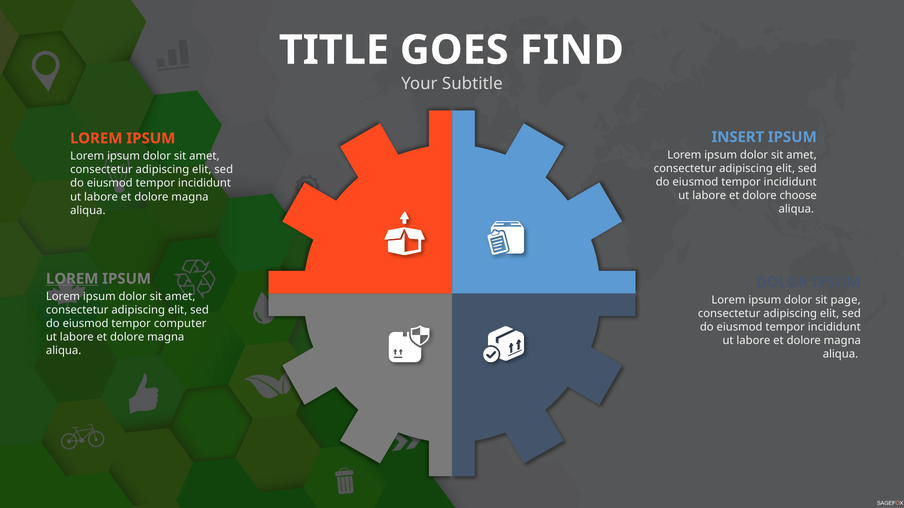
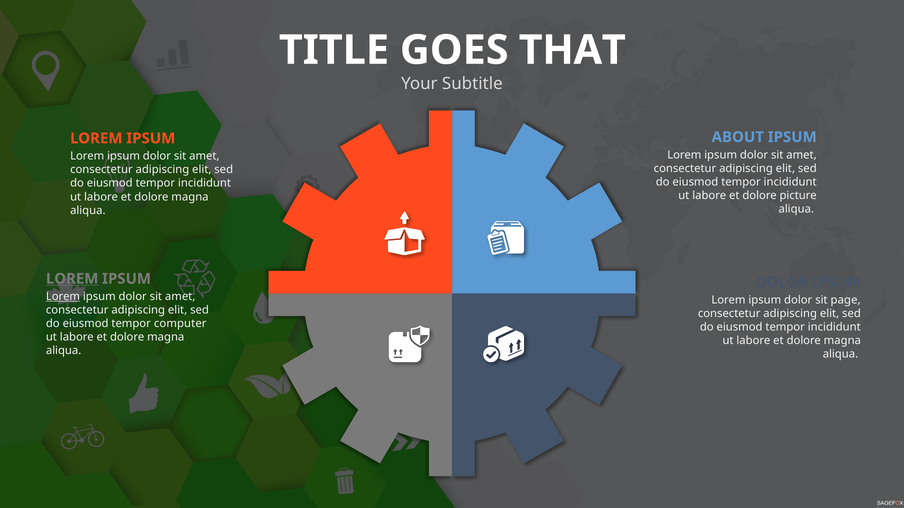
FIND: FIND -> THAT
INSERT: INSERT -> ABOUT
choose: choose -> picture
Lorem at (63, 297) underline: none -> present
